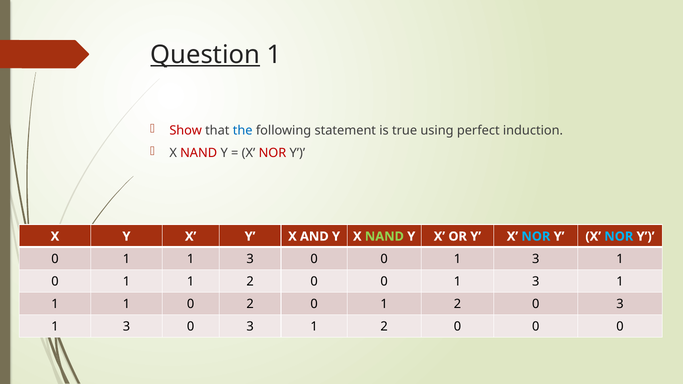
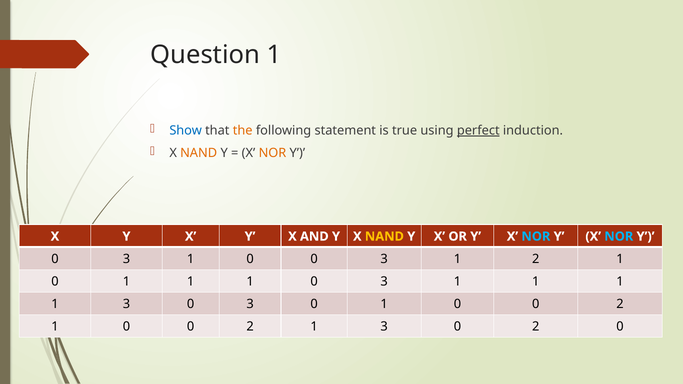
Question underline: present -> none
Show colour: red -> blue
the colour: blue -> orange
perfect underline: none -> present
NAND at (199, 153) colour: red -> orange
NOR at (272, 153) colour: red -> orange
NAND at (384, 237) colour: light green -> yellow
1 at (126, 259): 1 -> 3
3 at (250, 259): 3 -> 0
0 at (384, 259): 0 -> 3
3 at (536, 259): 3 -> 2
0 1 1 2: 2 -> 1
0 at (384, 282): 0 -> 3
3 at (536, 282): 3 -> 1
1 at (126, 304): 1 -> 3
2 at (250, 304): 2 -> 3
0 1 2: 2 -> 0
3 at (620, 304): 3 -> 2
3 at (126, 327): 3 -> 0
3 at (250, 327): 3 -> 2
2 at (384, 327): 2 -> 3
0 at (536, 327): 0 -> 2
